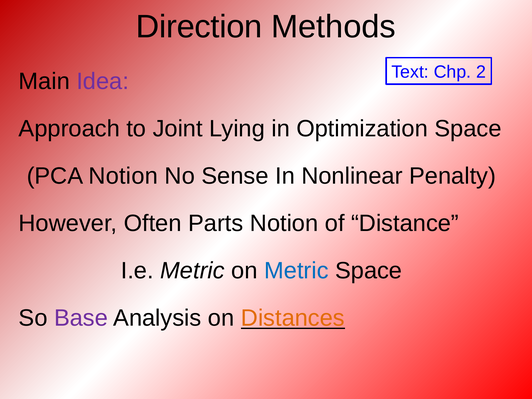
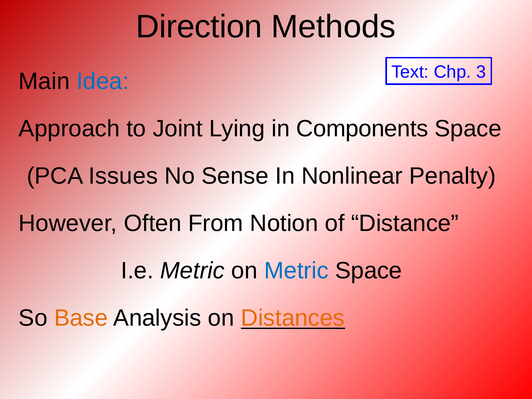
2: 2 -> 3
Idea colour: purple -> blue
Optimization: Optimization -> Components
PCA Notion: Notion -> Issues
Parts: Parts -> From
Base colour: purple -> orange
